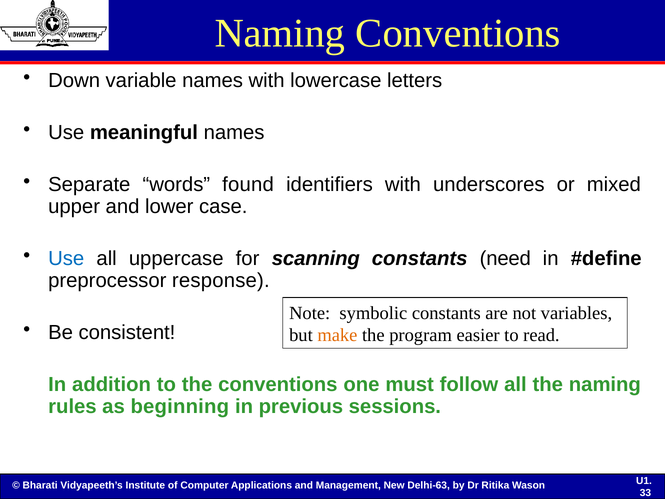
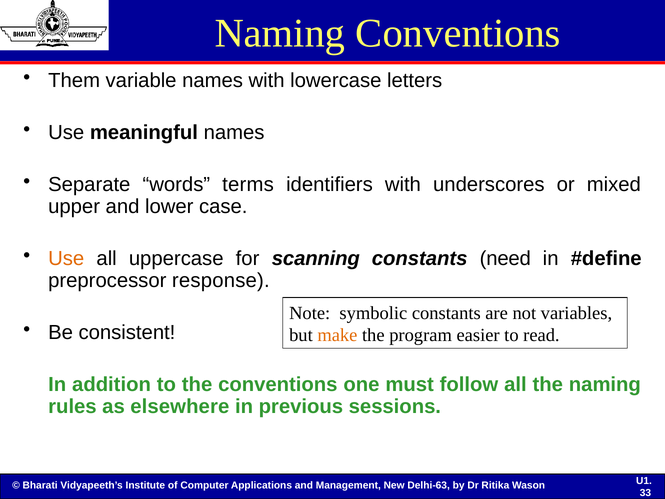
Down: Down -> Them
found: found -> terms
Use at (66, 259) colour: blue -> orange
beginning: beginning -> elsewhere
